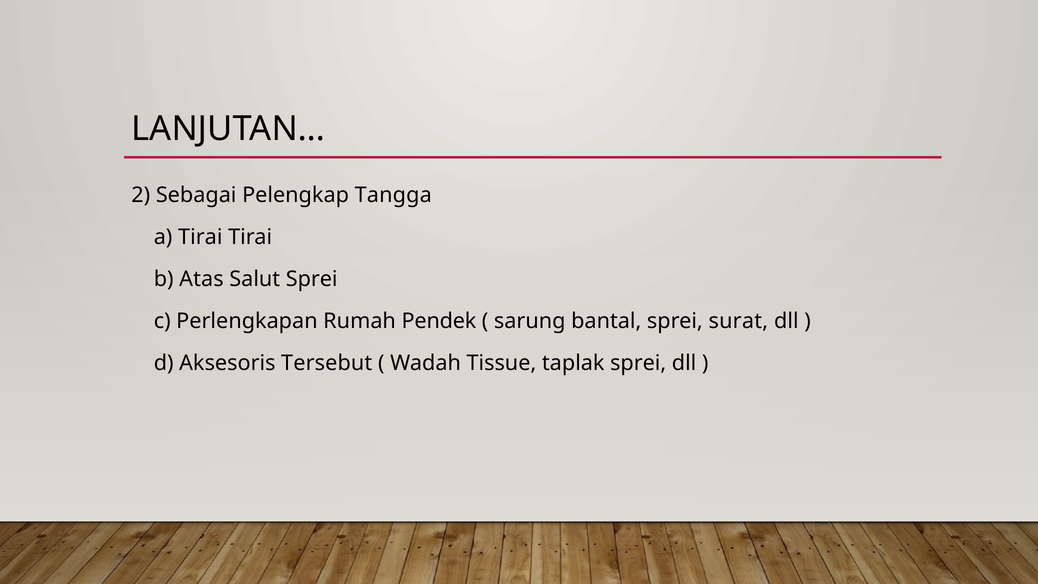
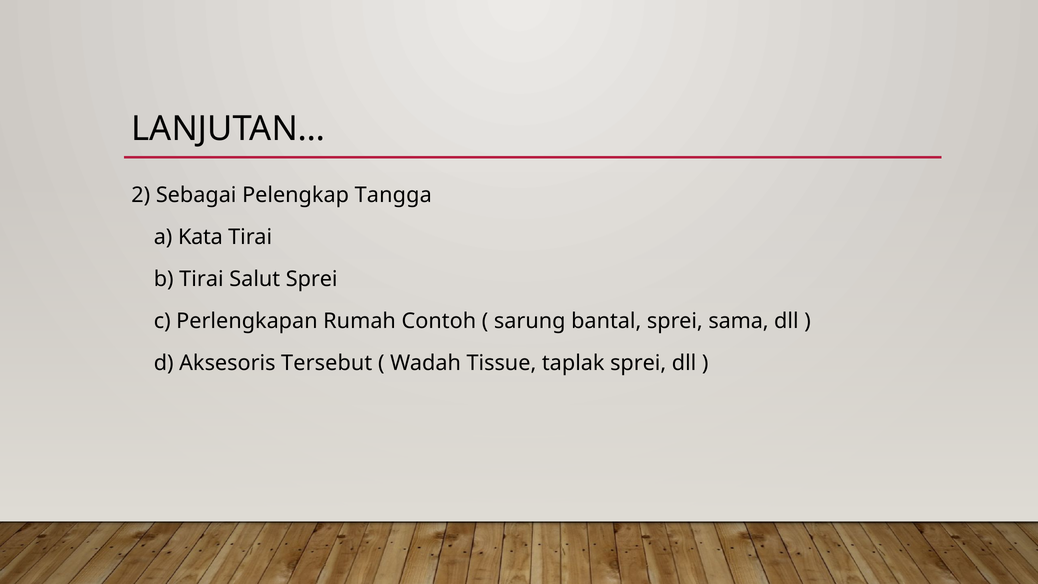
a Tirai: Tirai -> Kata
b Atas: Atas -> Tirai
Pendek: Pendek -> Contoh
surat: surat -> sama
